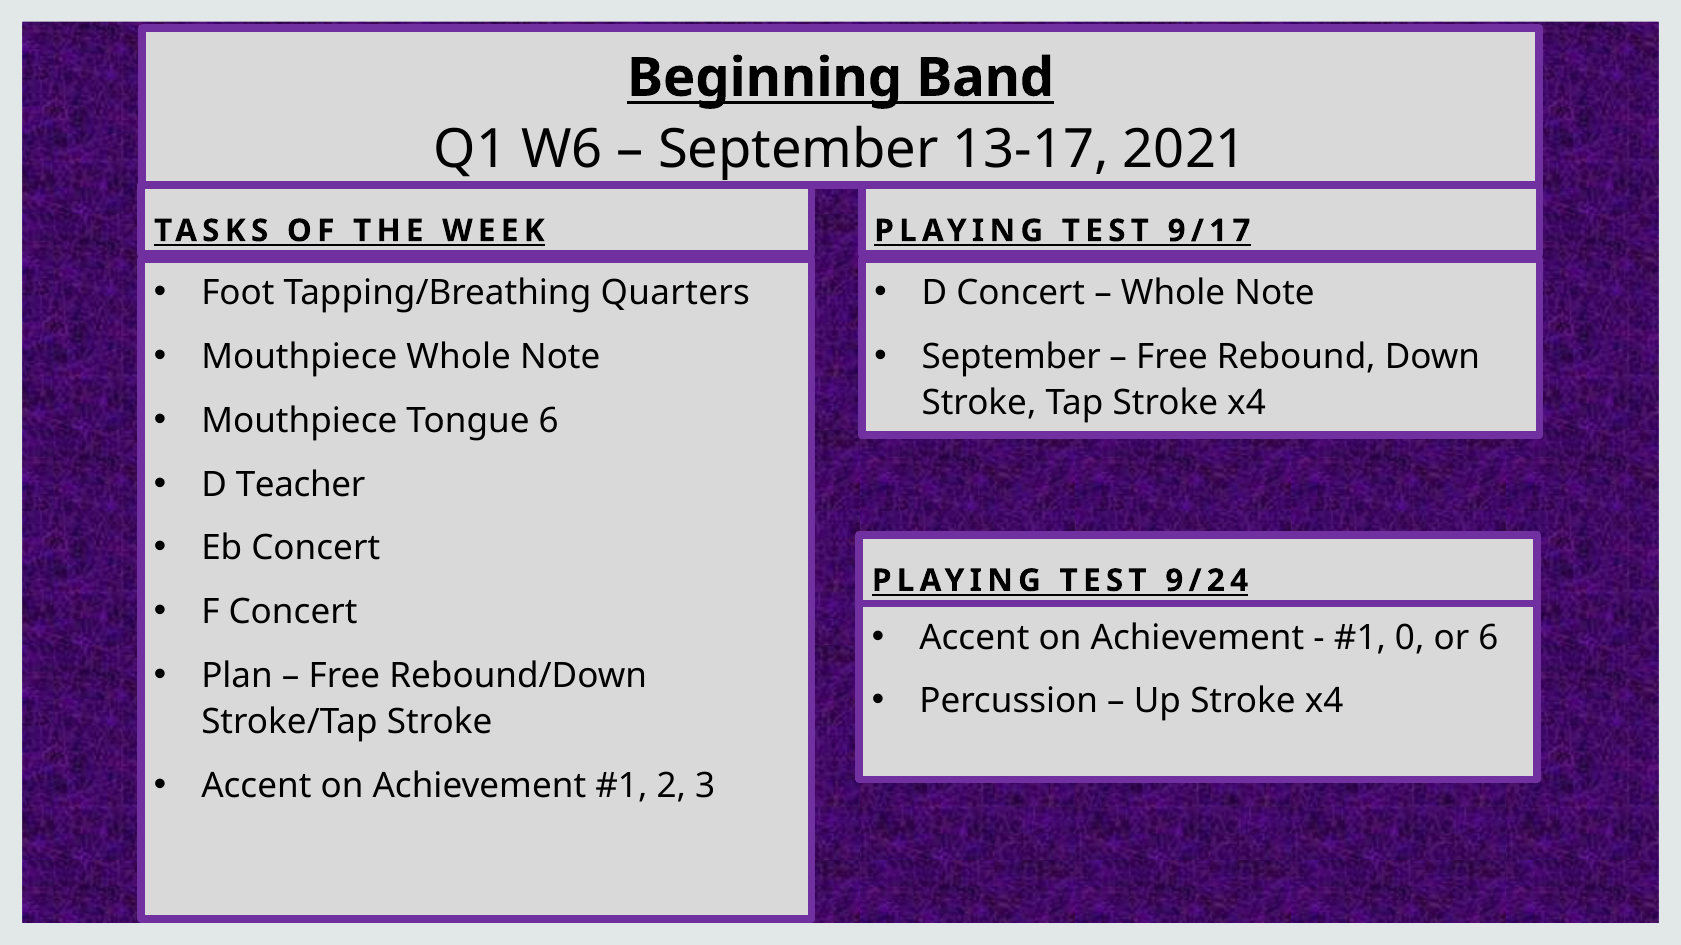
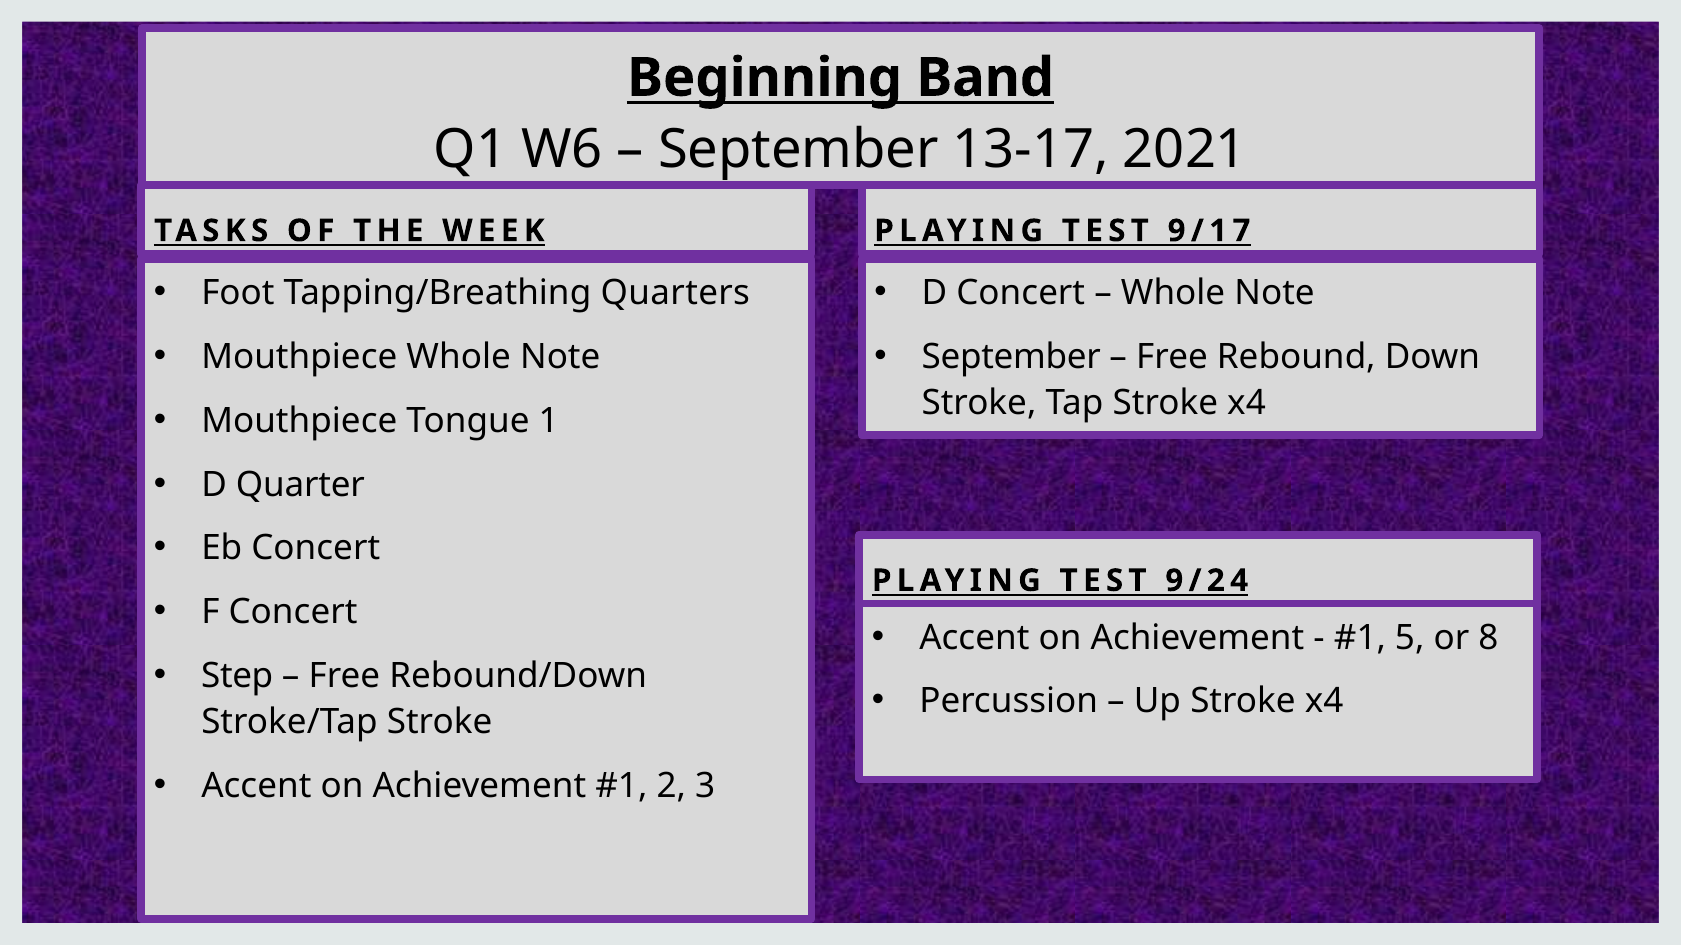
Tongue 6: 6 -> 1
Teacher: Teacher -> Quarter
0: 0 -> 5
or 6: 6 -> 8
Plan: Plan -> Step
